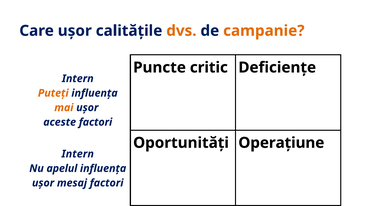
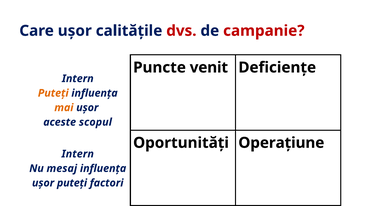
dvs colour: orange -> red
campanie colour: orange -> red
critic: critic -> venit
aceste factori: factori -> scopul
apelul: apelul -> mesaj
ușor mesaj: mesaj -> puteți
